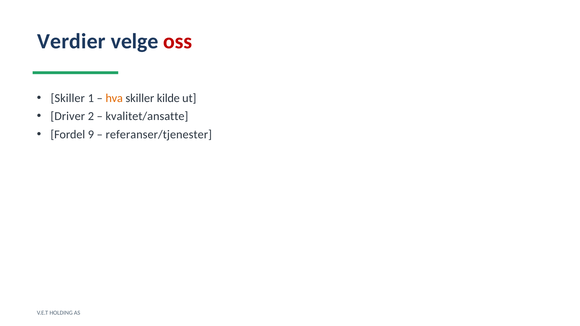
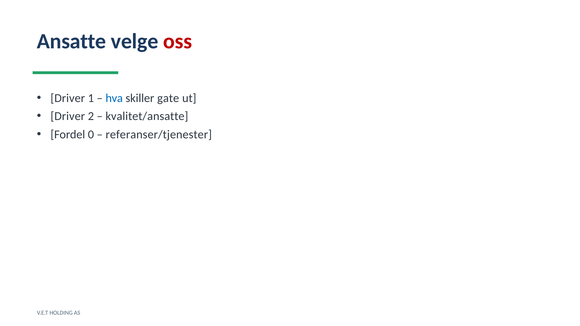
Verdier: Verdier -> Ansatte
Skiller at (68, 98): Skiller -> Driver
hva colour: orange -> blue
kilde: kilde -> gate
9: 9 -> 0
